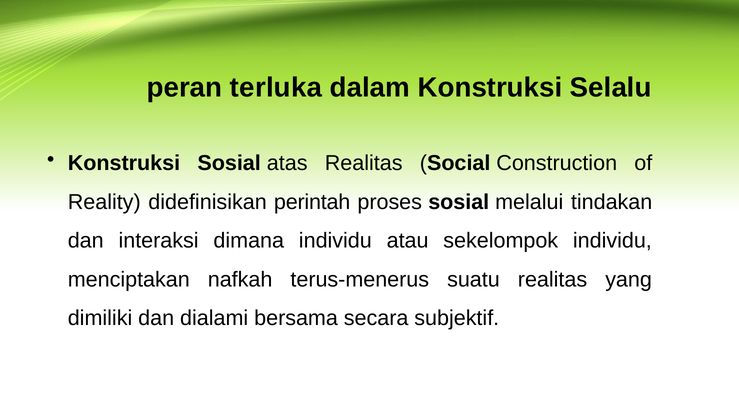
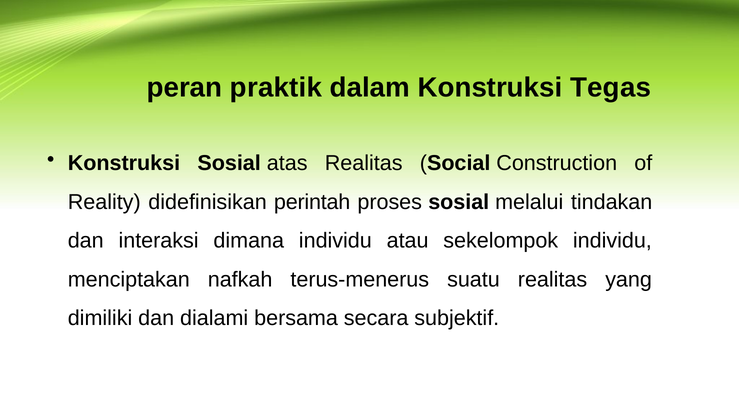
terluka: terluka -> praktik
Selalu: Selalu -> Tegas
